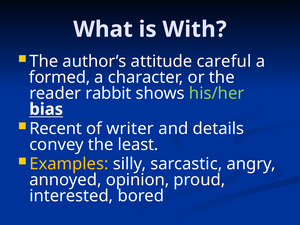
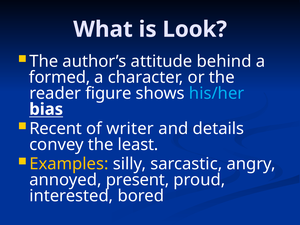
With: With -> Look
careful: careful -> behind
rabbit: rabbit -> figure
his/her colour: light green -> light blue
opinion: opinion -> present
